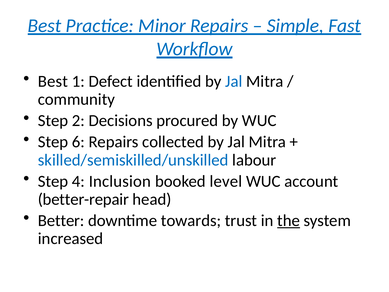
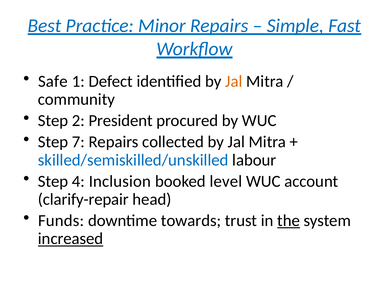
Best at (53, 81): Best -> Safe
Jal at (234, 81) colour: blue -> orange
Decisions: Decisions -> President
6: 6 -> 7
better-repair: better-repair -> clarify-repair
Better: Better -> Funds
increased underline: none -> present
